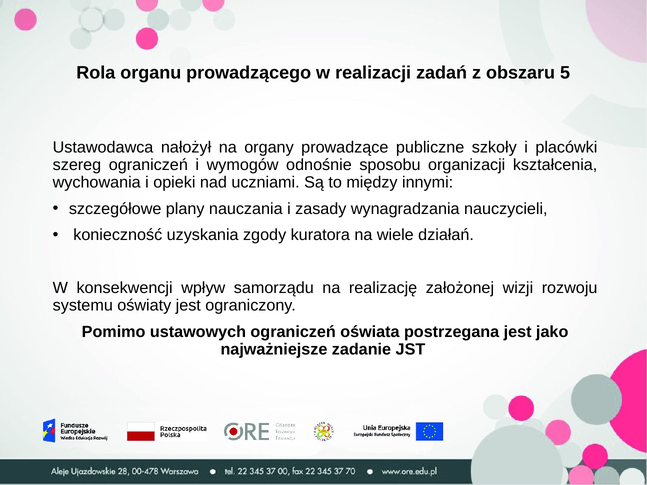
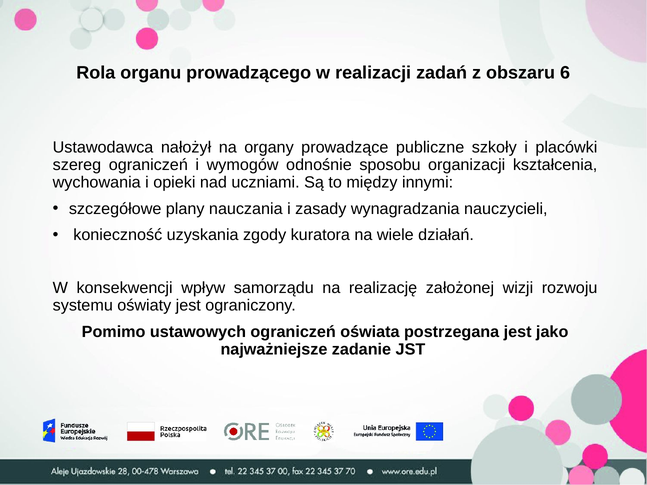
5: 5 -> 6
